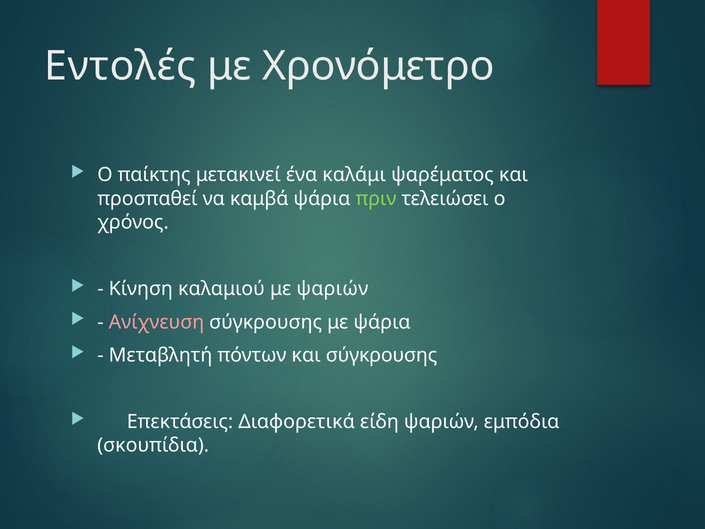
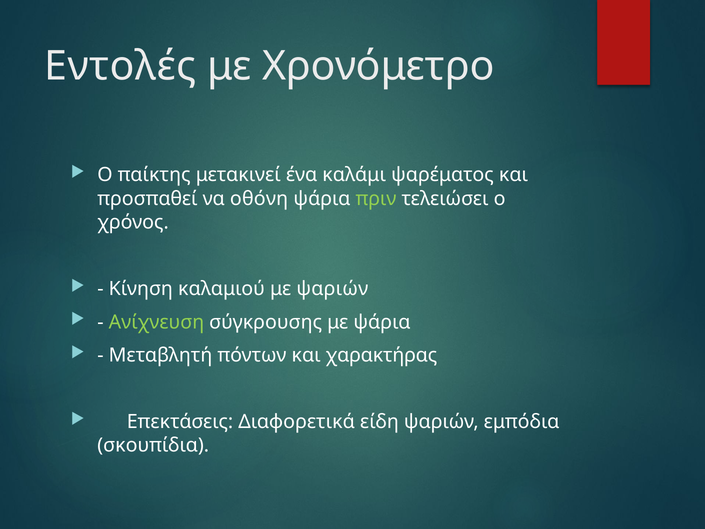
καμβά: καμβά -> οθόνη
Ανίχνευση colour: pink -> light green
και σύγκρουσης: σύγκρουσης -> χαρακτήρας
